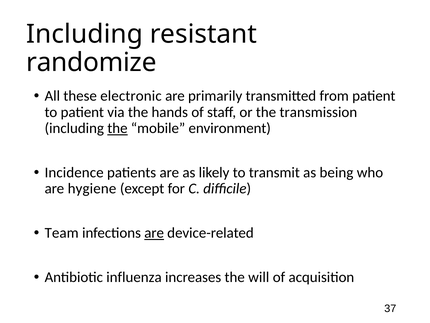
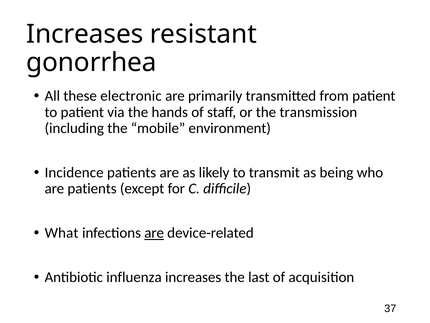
Including at (85, 34): Including -> Increases
randomize: randomize -> gonorrhea
the at (117, 128) underline: present -> none
are hygiene: hygiene -> patients
Team: Team -> What
will: will -> last
